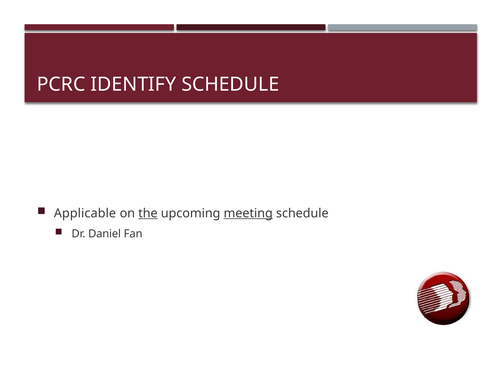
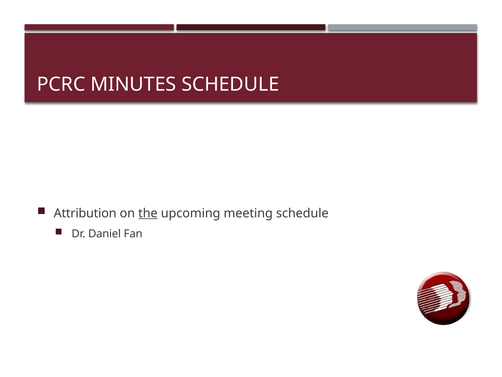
IDENTIFY: IDENTIFY -> MINUTES
Applicable: Applicable -> Attribution
meeting underline: present -> none
